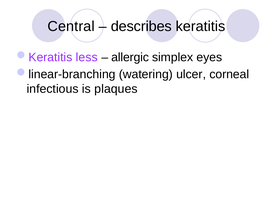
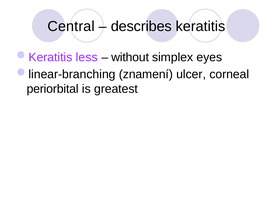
allergic: allergic -> without
watering: watering -> znamení
infectious: infectious -> periorbital
plaques: plaques -> greatest
